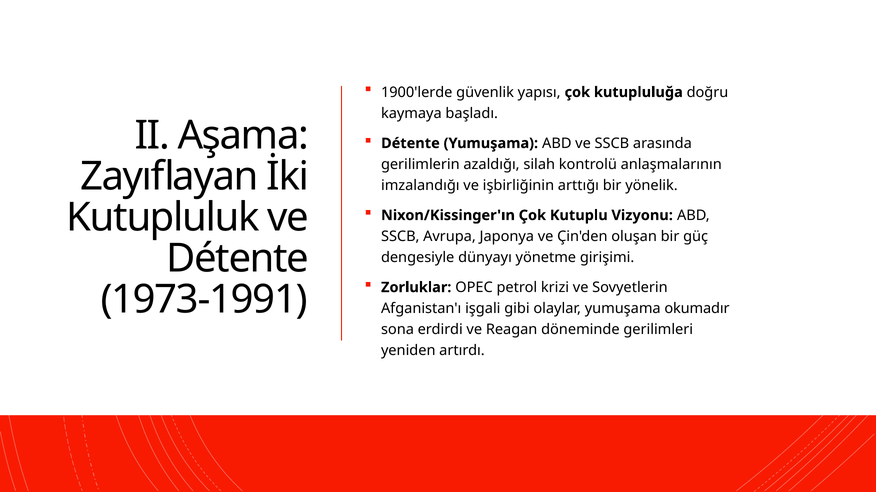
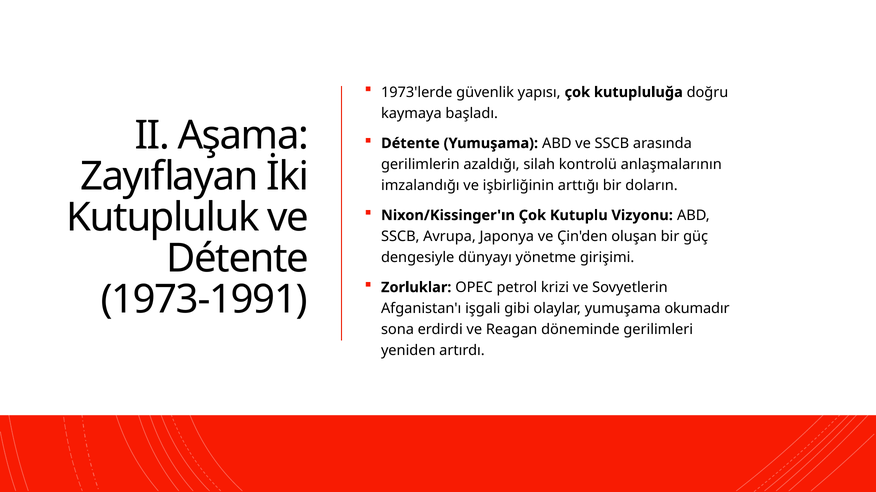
1900'lerde: 1900'lerde -> 1973'lerde
yönelik: yönelik -> doların
